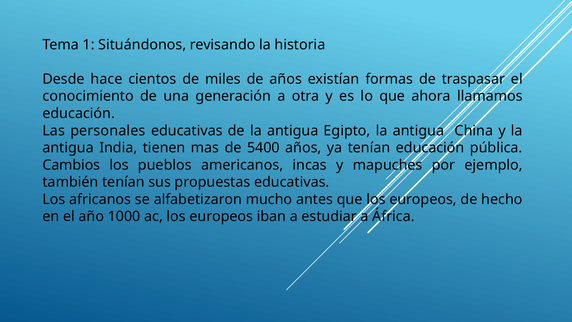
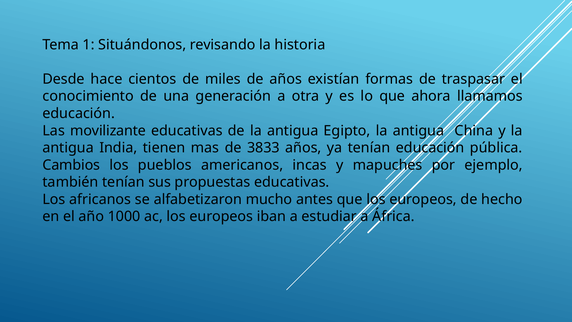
personales: personales -> movilizante
5400: 5400 -> 3833
